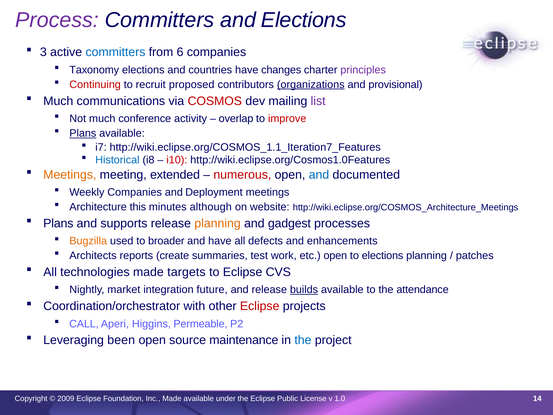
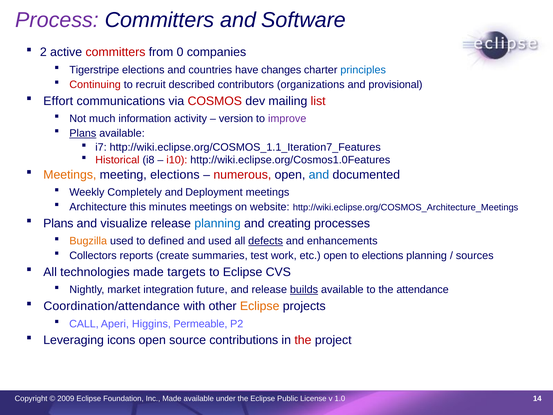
and Elections: Elections -> Software
3: 3 -> 2
committers at (115, 52) colour: blue -> red
6: 6 -> 0
Taxonomy: Taxonomy -> Tigerstripe
principles colour: purple -> blue
proposed: proposed -> described
organizations underline: present -> none
Much at (58, 101): Much -> Effort
list colour: purple -> red
conference: conference -> information
overlap: overlap -> version
improve colour: red -> purple
Historical colour: blue -> red
meeting extended: extended -> elections
Weekly Companies: Companies -> Completely
minutes although: although -> meetings
supports: supports -> visualize
planning at (218, 223) colour: orange -> blue
gadgest: gadgest -> creating
broader: broader -> defined
and have: have -> used
defects underline: none -> present
Architects: Architects -> Collectors
patches: patches -> sources
Coordination/orchestrator: Coordination/orchestrator -> Coordination/attendance
Eclipse at (260, 306) colour: red -> orange
been: been -> icons
maintenance: maintenance -> contributions
the at (303, 340) colour: blue -> red
